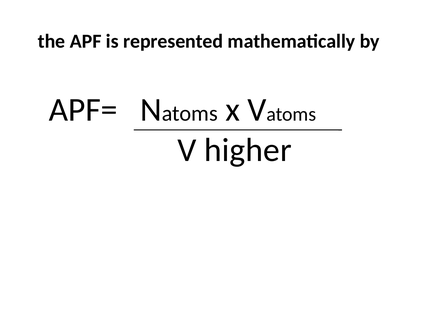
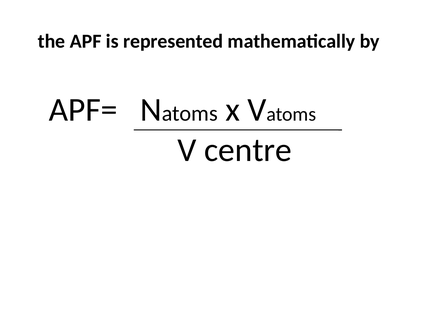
higher: higher -> centre
